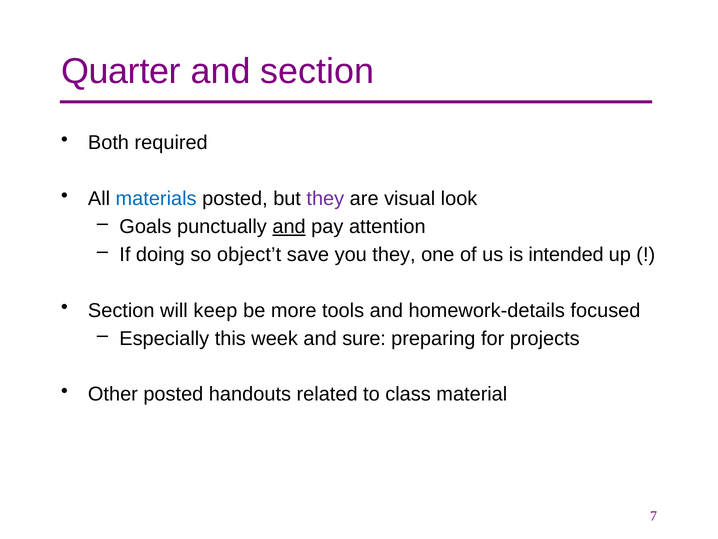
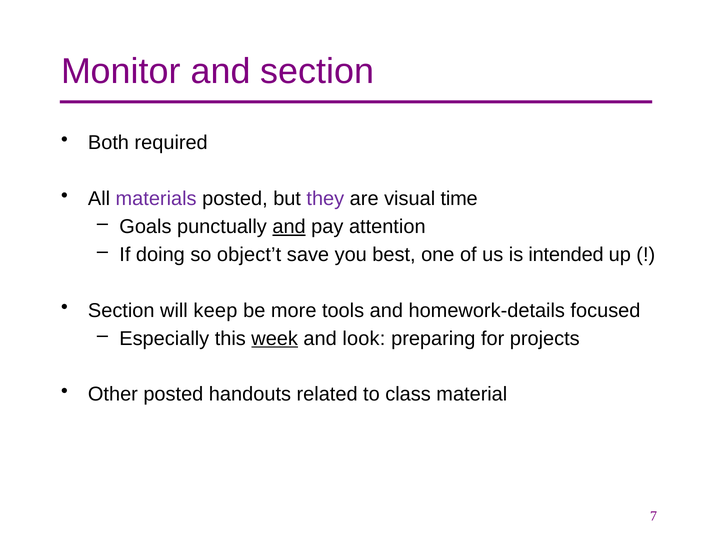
Quarter: Quarter -> Monitor
materials colour: blue -> purple
look: look -> time
you they: they -> best
week underline: none -> present
sure: sure -> look
